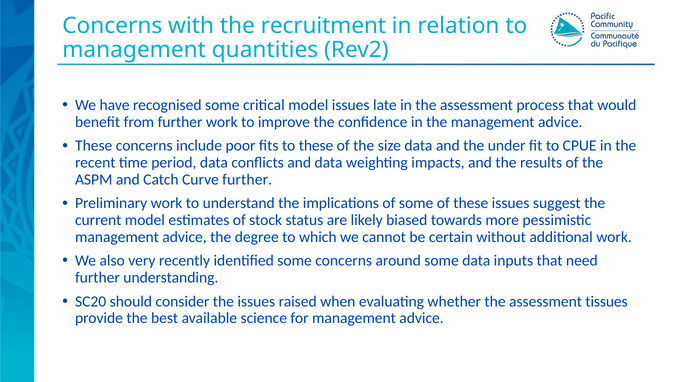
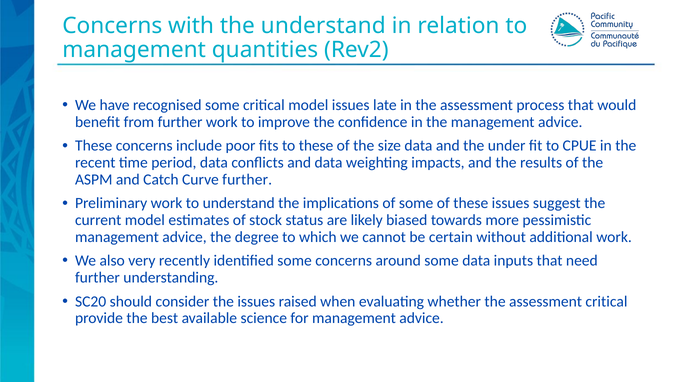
the recruitment: recruitment -> understand
assessment tissues: tissues -> critical
